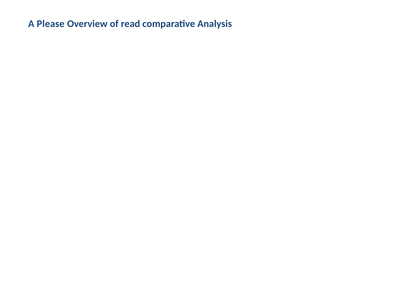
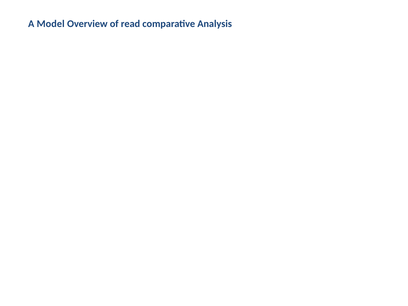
Please: Please -> Model
